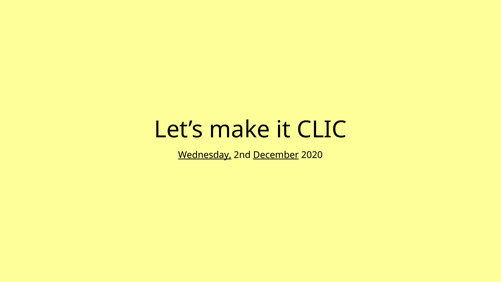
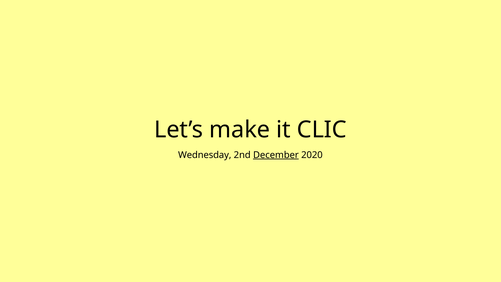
Wednesday underline: present -> none
